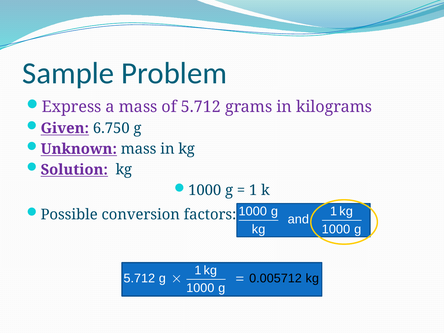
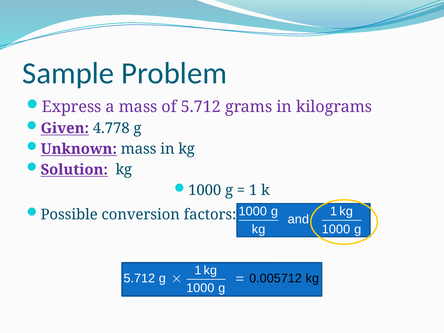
6.750: 6.750 -> 4.778
